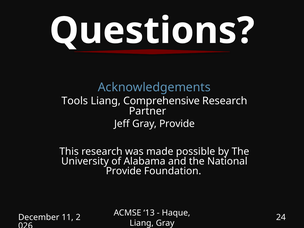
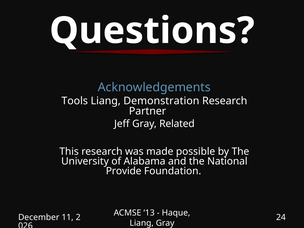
Comprehensive: Comprehensive -> Demonstration
Gray Provide: Provide -> Related
